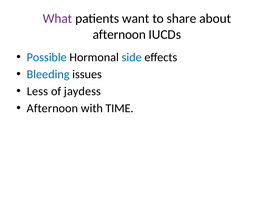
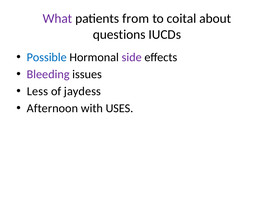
want: want -> from
share: share -> coital
afternoon at (119, 35): afternoon -> questions
side colour: blue -> purple
Bleeding colour: blue -> purple
TIME: TIME -> USES
